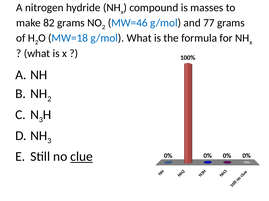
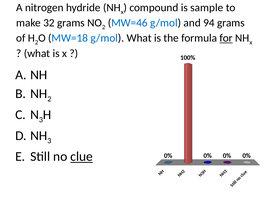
masses: masses -> sample
82: 82 -> 32
77: 77 -> 94
for underline: none -> present
